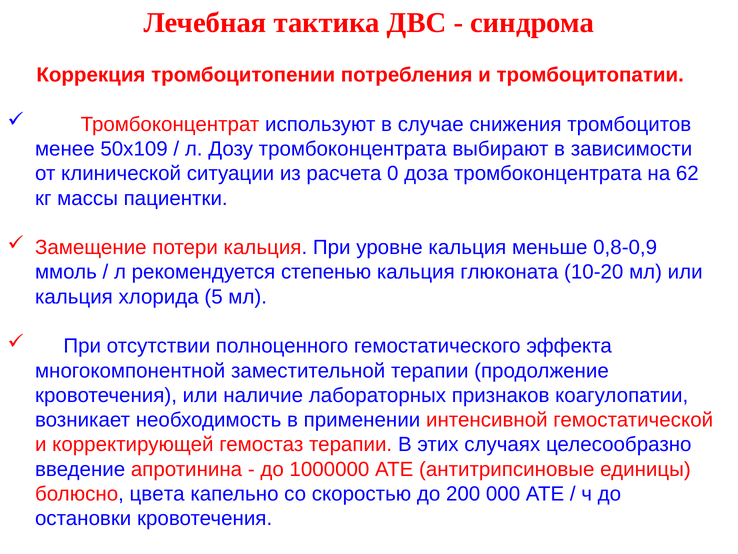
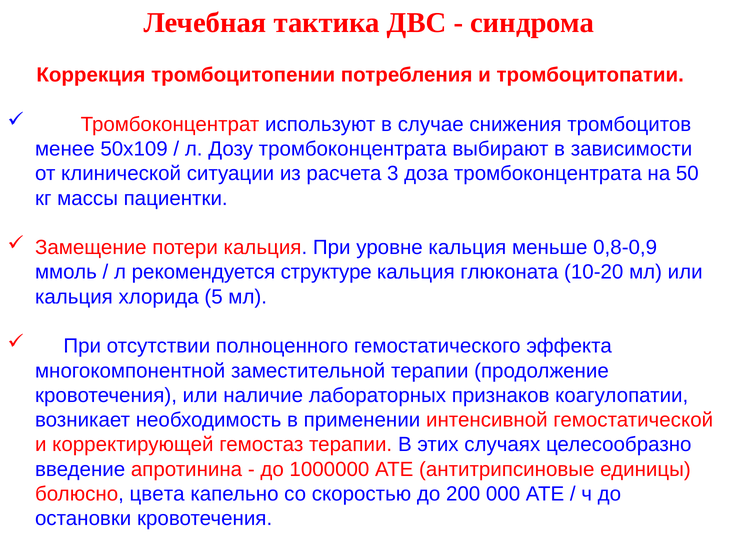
0: 0 -> 3
62: 62 -> 50
степенью: степенью -> структуре
